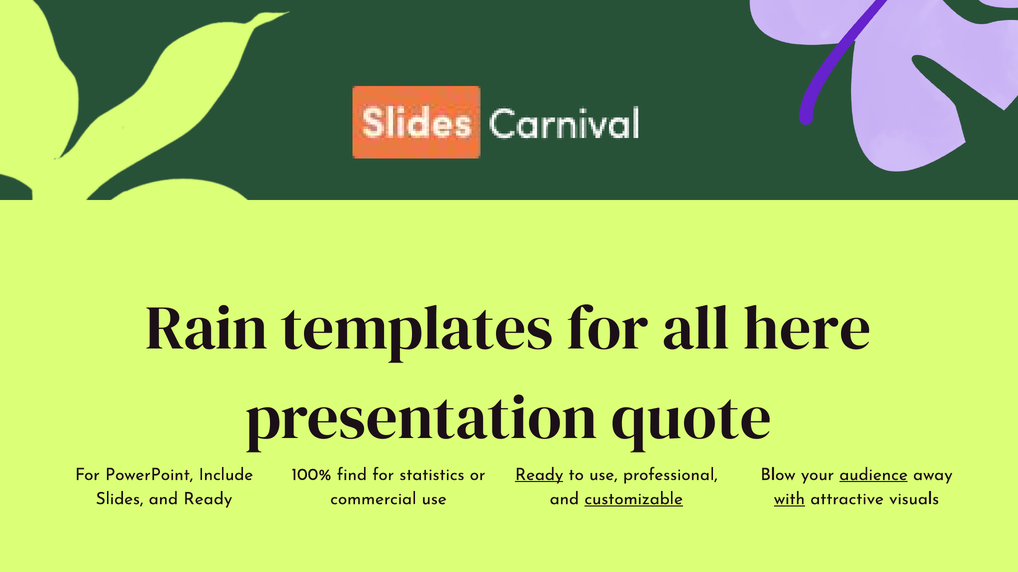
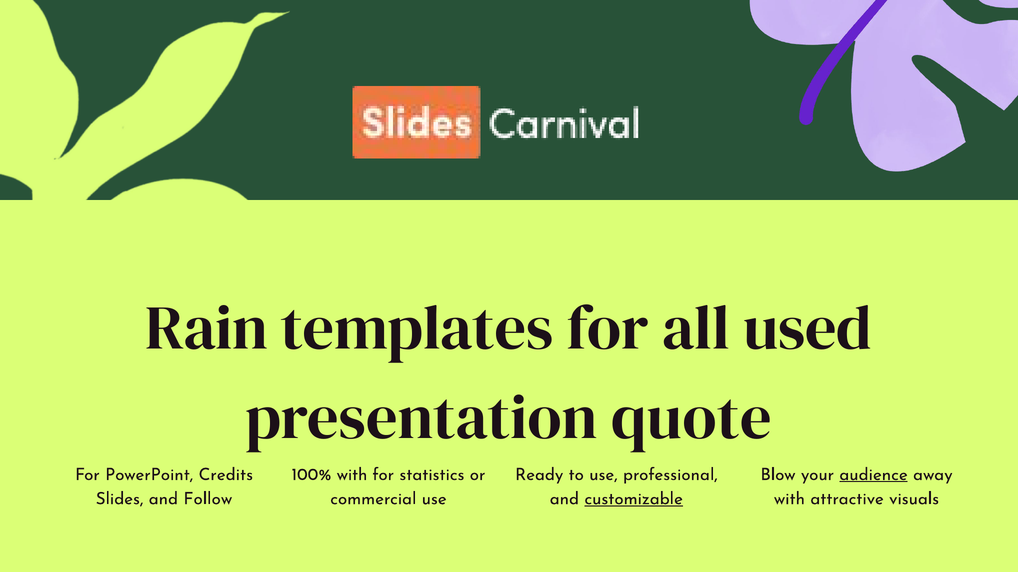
here: here -> used
Include: Include -> Credits
100% find: find -> with
Ready at (539, 475) underline: present -> none
and Ready: Ready -> Follow
with at (789, 499) underline: present -> none
